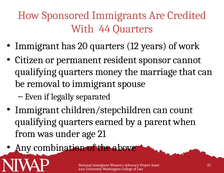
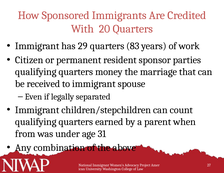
44: 44 -> 20
20: 20 -> 29
12: 12 -> 83
cannot: cannot -> parties
removal: removal -> received
21: 21 -> 31
